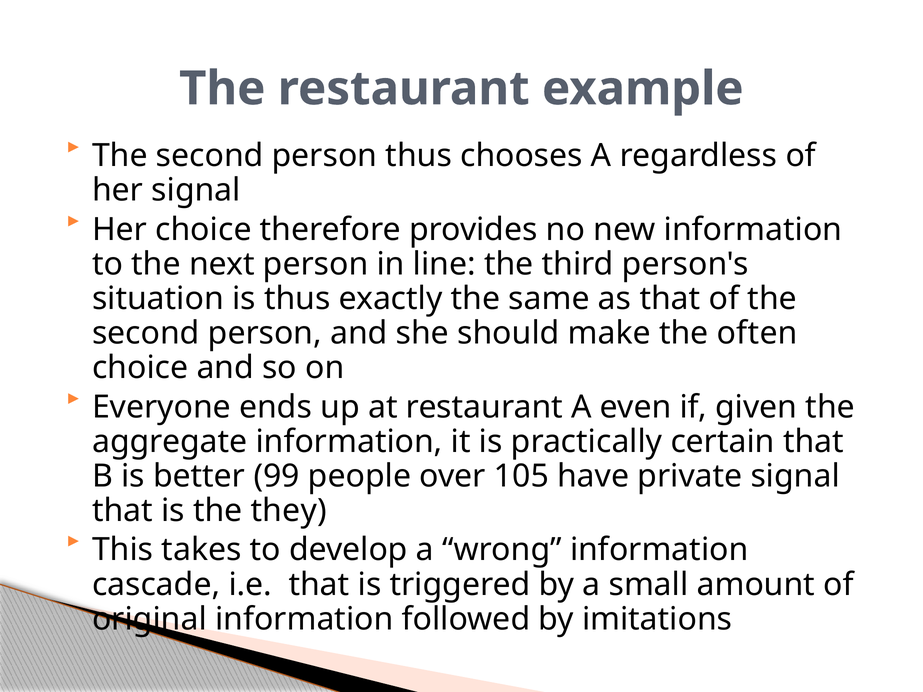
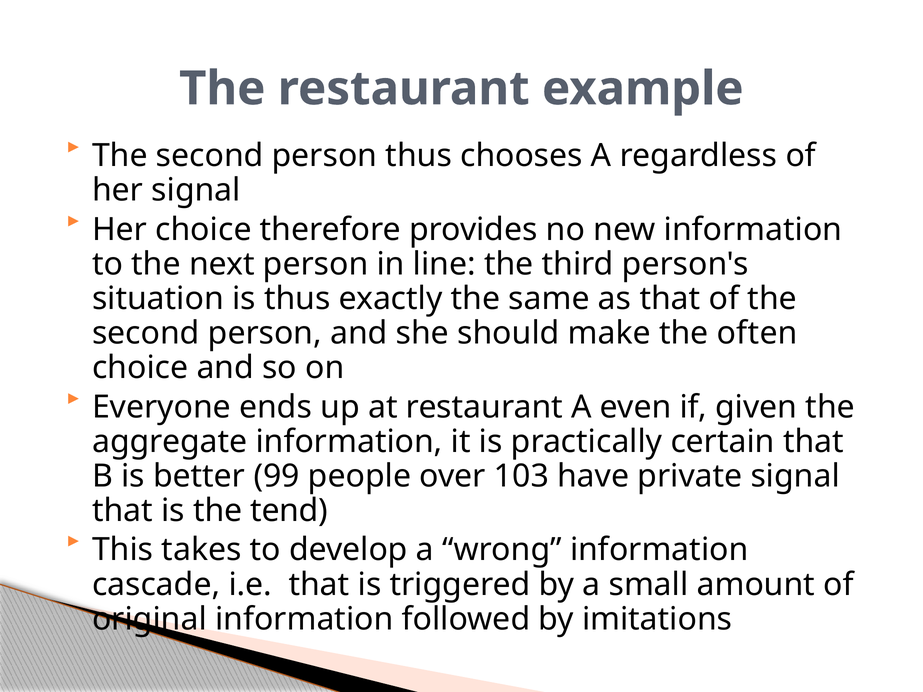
105: 105 -> 103
they: they -> tend
